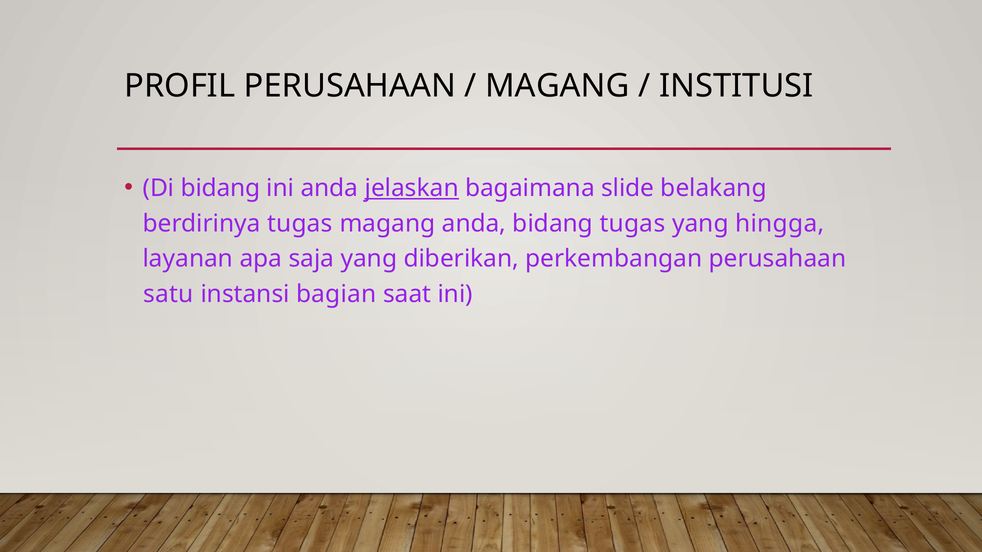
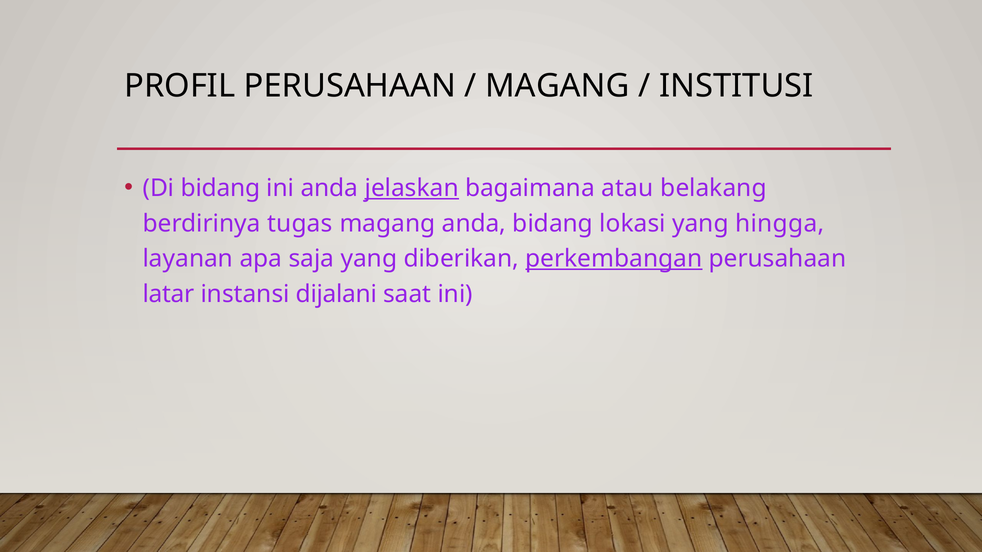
slide: slide -> atau
bidang tugas: tugas -> lokasi
perkembangan underline: none -> present
satu: satu -> latar
bagian: bagian -> dijalani
